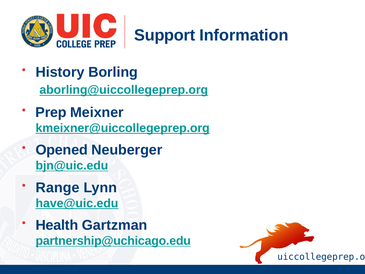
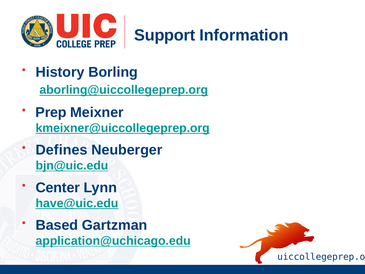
Opened: Opened -> Defines
Range: Range -> Center
Health: Health -> Based
partnership@uchicago.edu: partnership@uchicago.edu -> application@uchicago.edu
